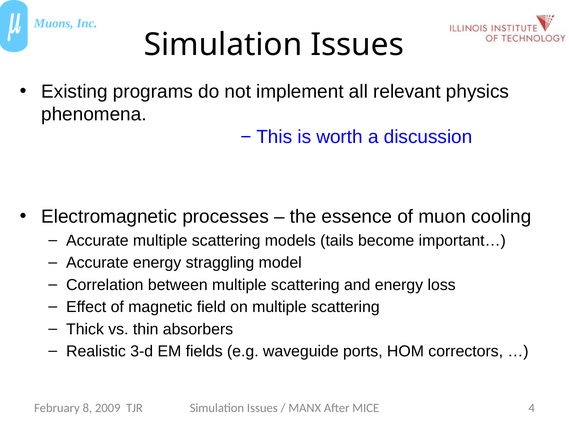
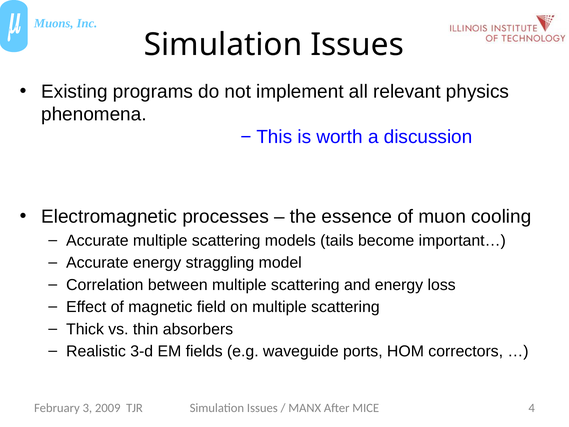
8: 8 -> 3
